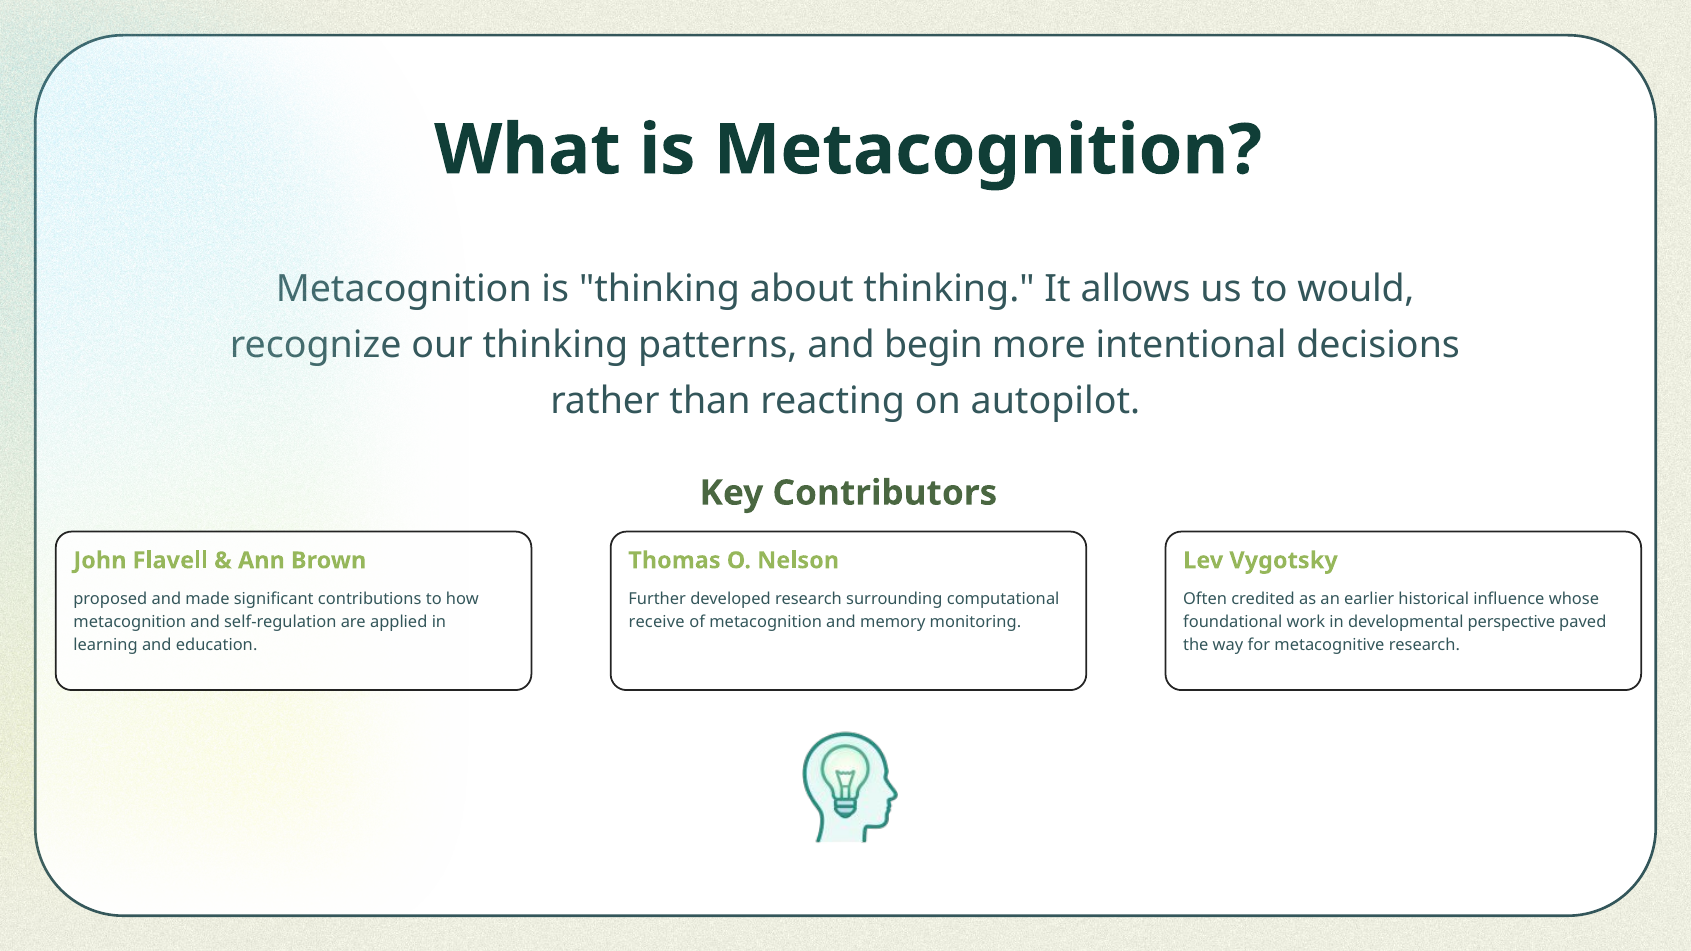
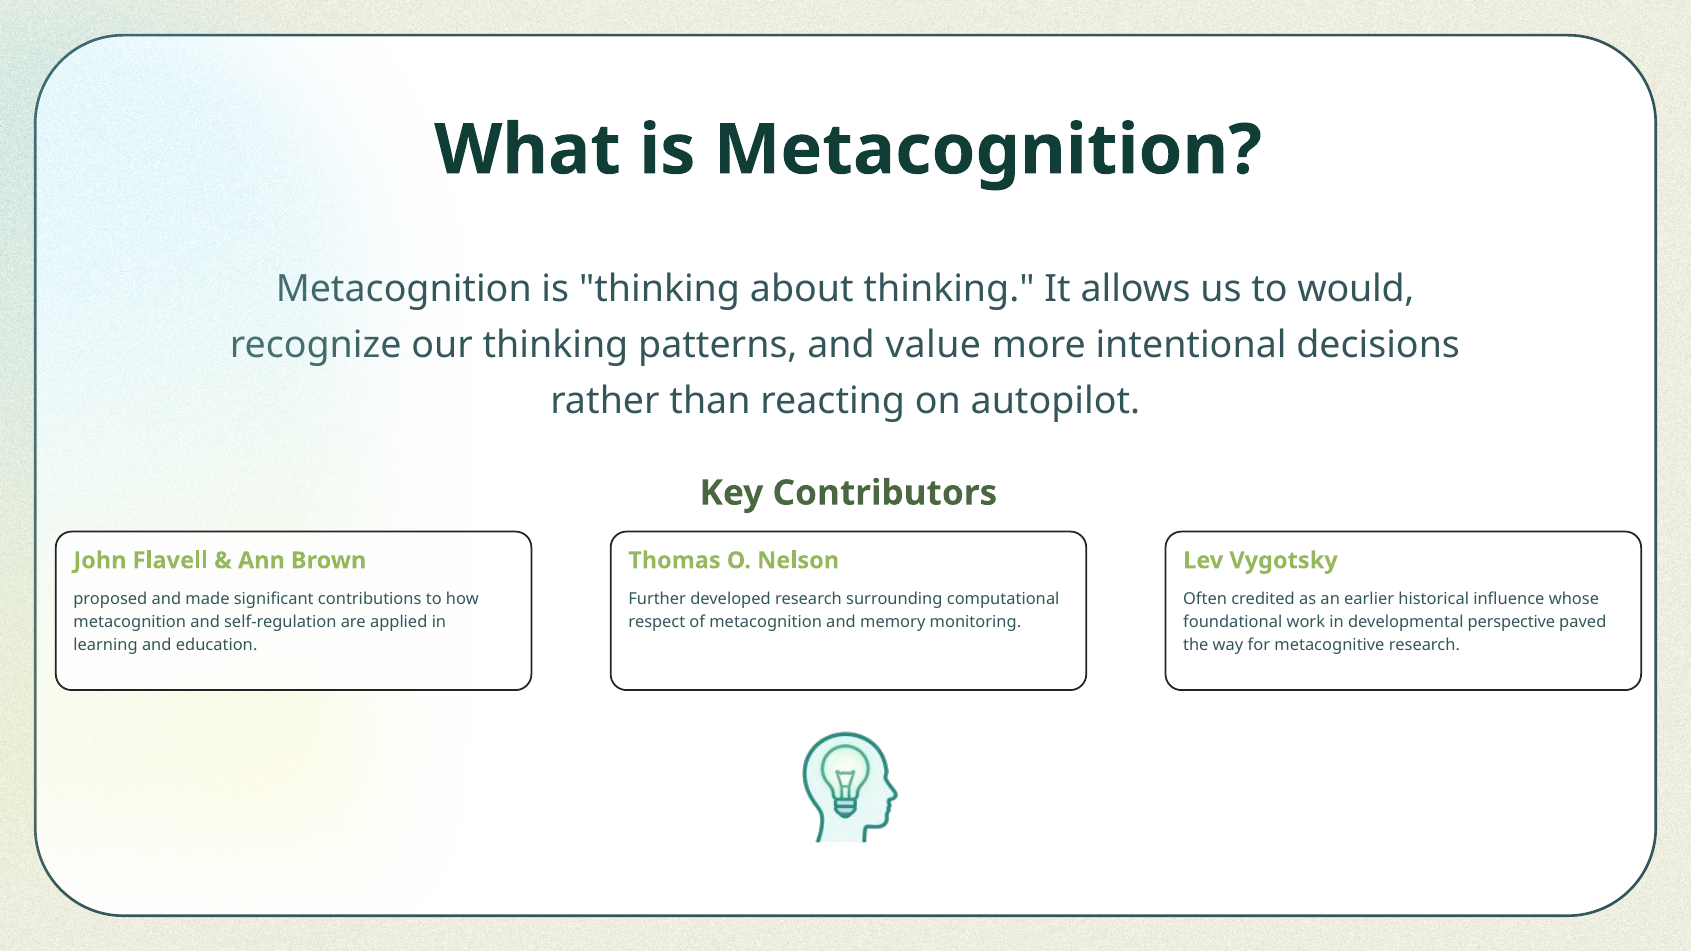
begin: begin -> value
receive: receive -> respect
